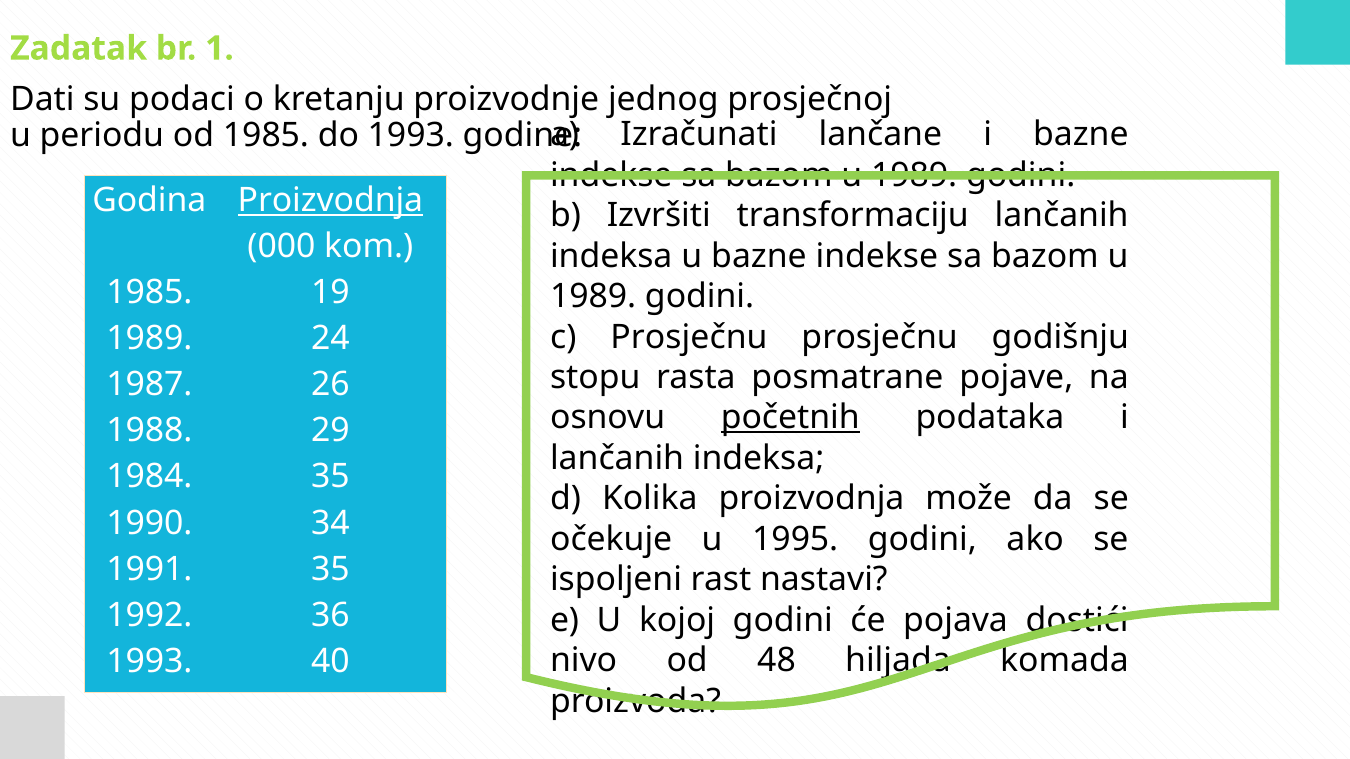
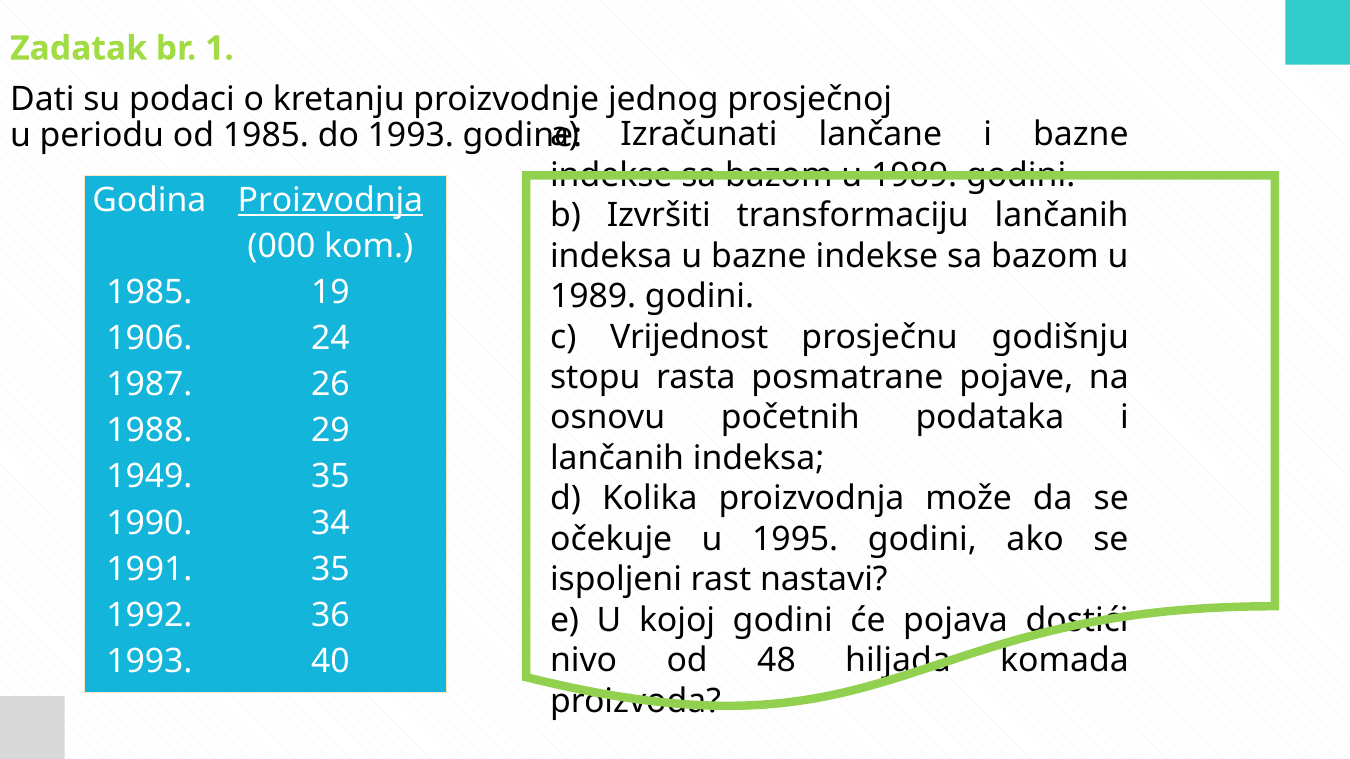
c Prosječnu: Prosječnu -> Vrijednost
1989 at (149, 339): 1989 -> 1906
početnih underline: present -> none
1984: 1984 -> 1949
